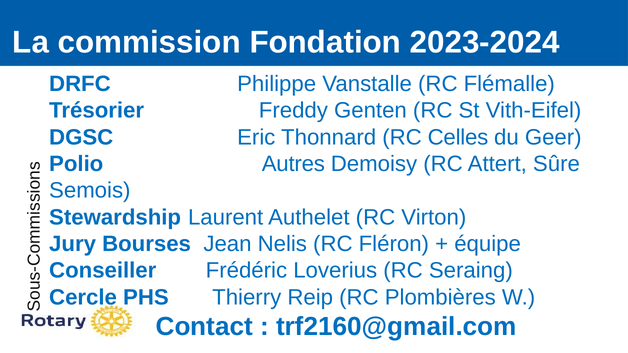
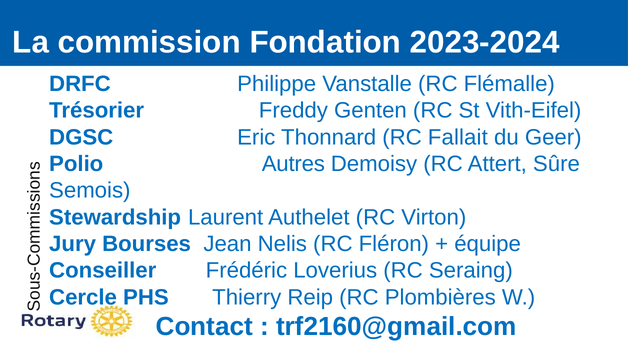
Celles: Celles -> Fallait
